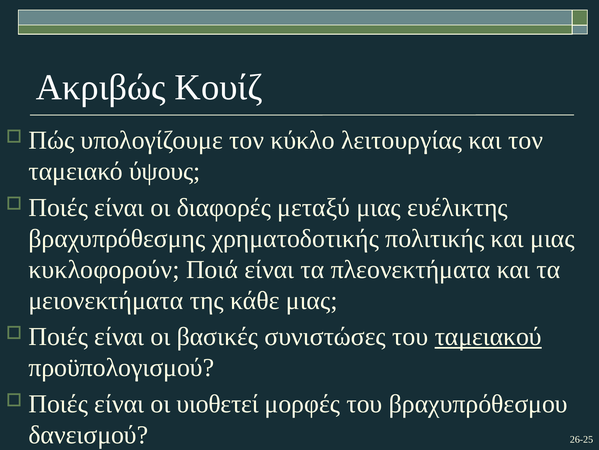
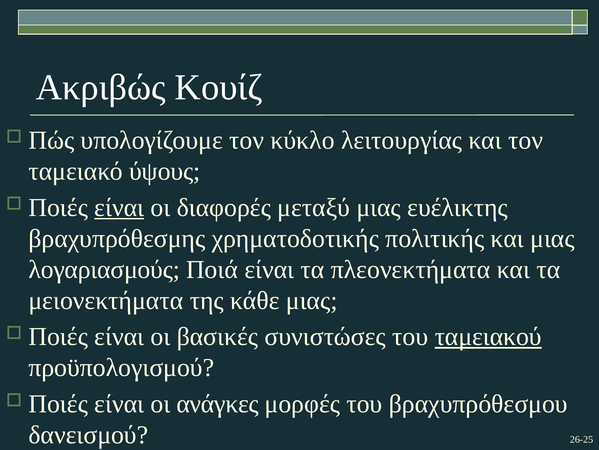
είναι at (119, 207) underline: none -> present
κυκλοφορούν: κυκλοφορούν -> λογαριασμούς
υιοθετεί: υιοθετεί -> ανάγκες
